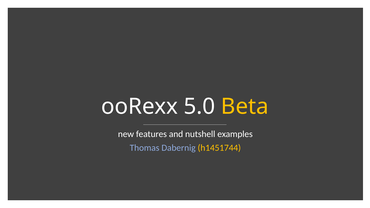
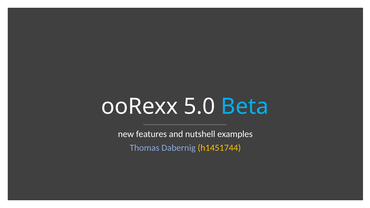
Beta colour: yellow -> light blue
